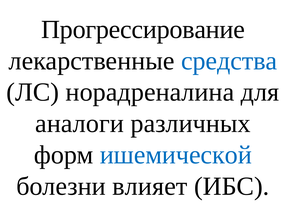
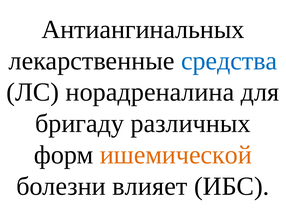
Прогрессирование: Прогрессирование -> Антиангинальных
аналоги: аналоги -> бригаду
ишемической colour: blue -> orange
